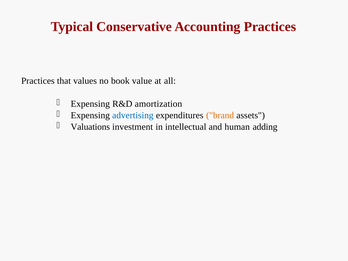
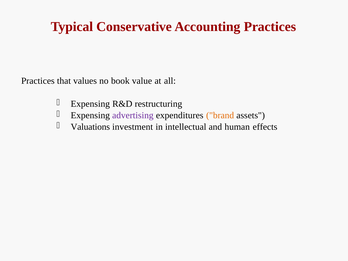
amortization: amortization -> restructuring
advertising colour: blue -> purple
adding: adding -> effects
